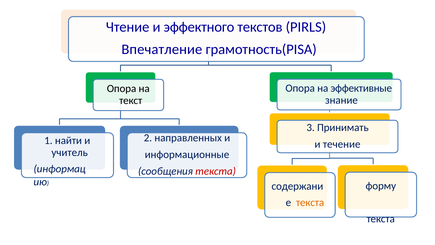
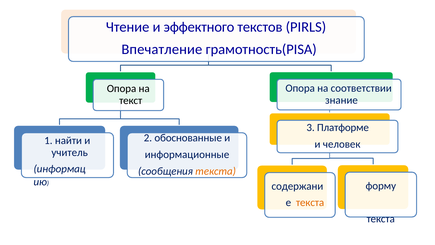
эффективные: эффективные -> соответствии
Принимать: Принимать -> Платформе
направленных: направленных -> обоснованные
течение: течение -> человек
текста at (216, 171) colour: red -> orange
